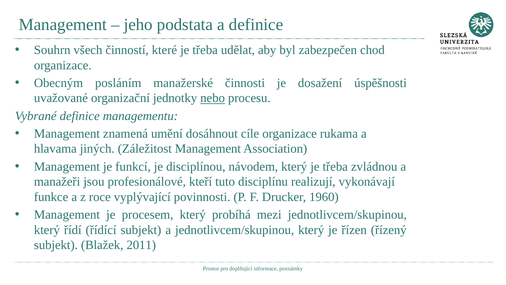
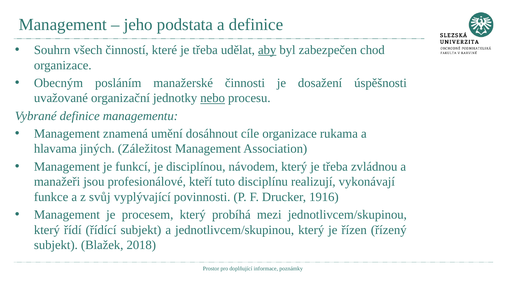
aby underline: none -> present
roce: roce -> svůj
1960: 1960 -> 1916
2011: 2011 -> 2018
